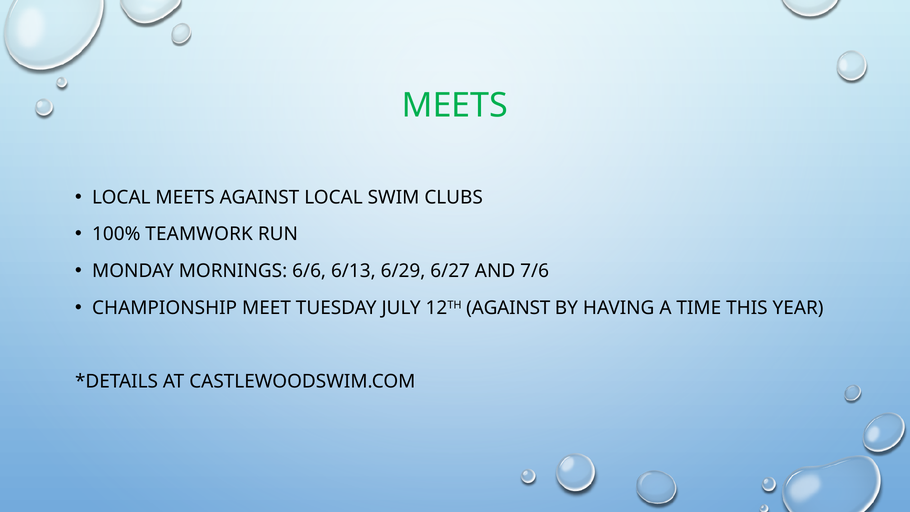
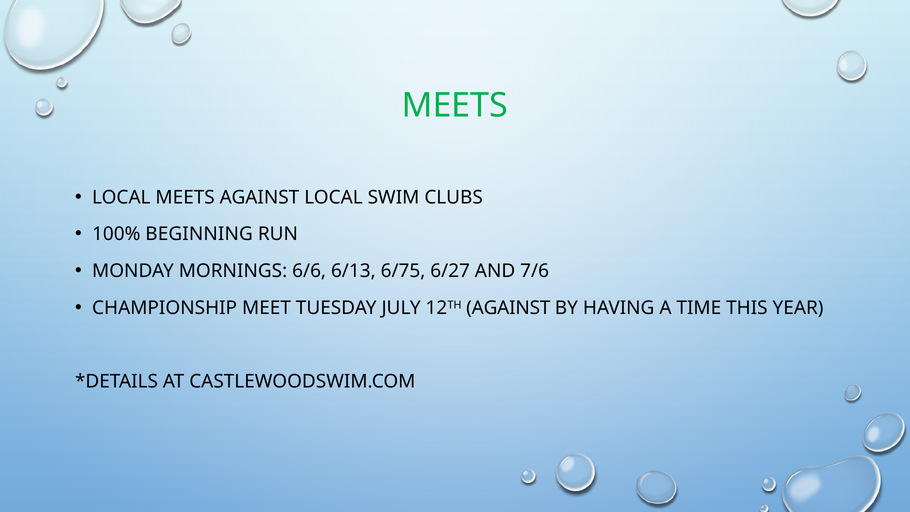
TEAMWORK: TEAMWORK -> BEGINNING
6/29: 6/29 -> 6/75
